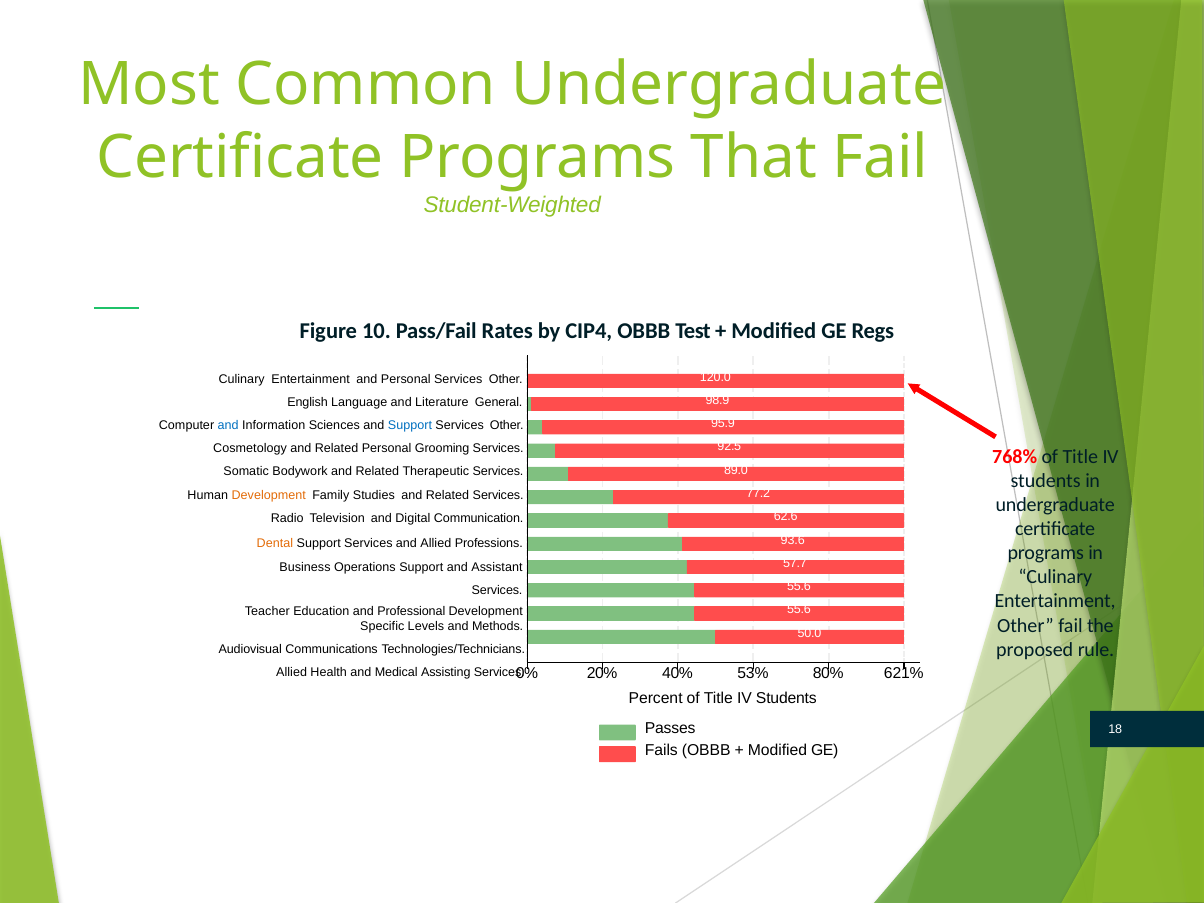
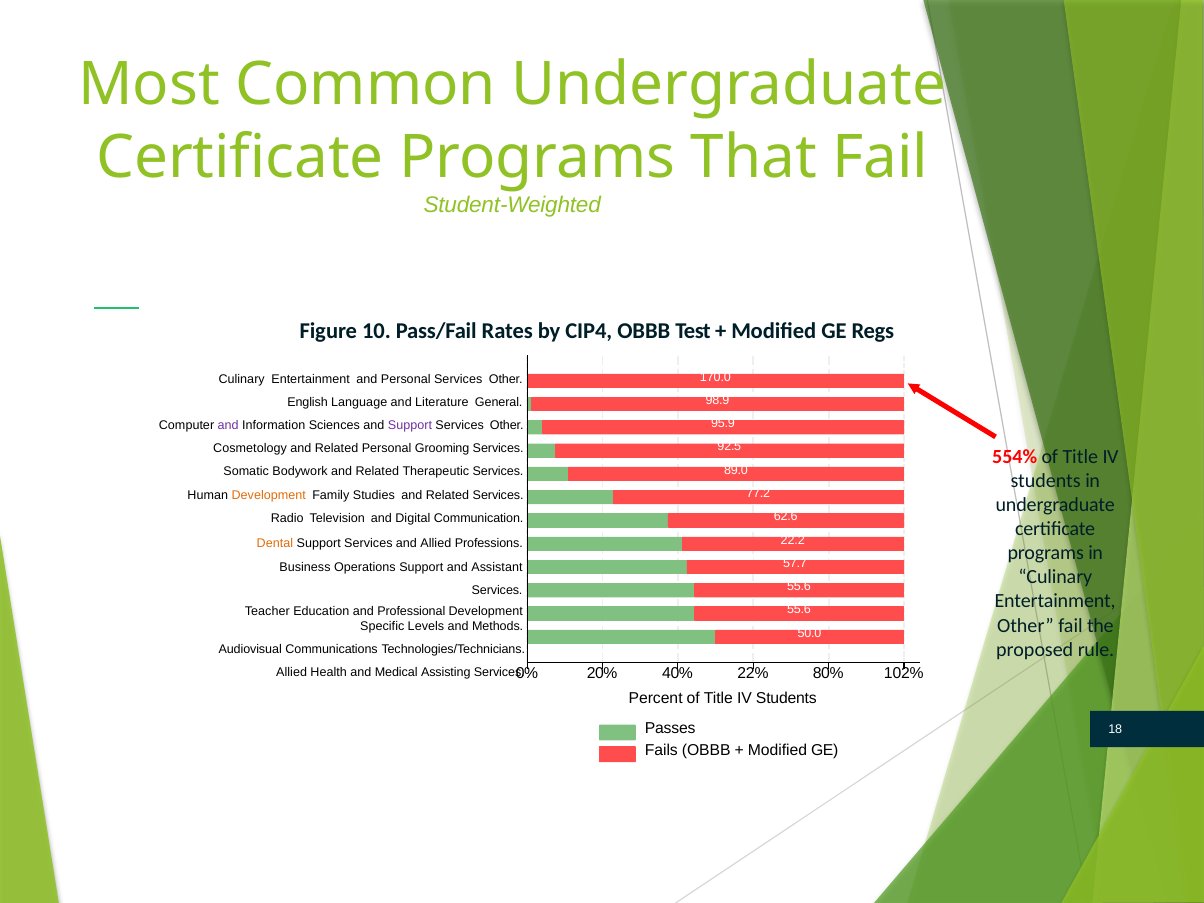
120.0: 120.0 -> 170.0
and at (228, 425) colour: blue -> purple
Support at (410, 425) colour: blue -> purple
768%: 768% -> 554%
93.6: 93.6 -> 22.2
53%: 53% -> 22%
621%: 621% -> 102%
